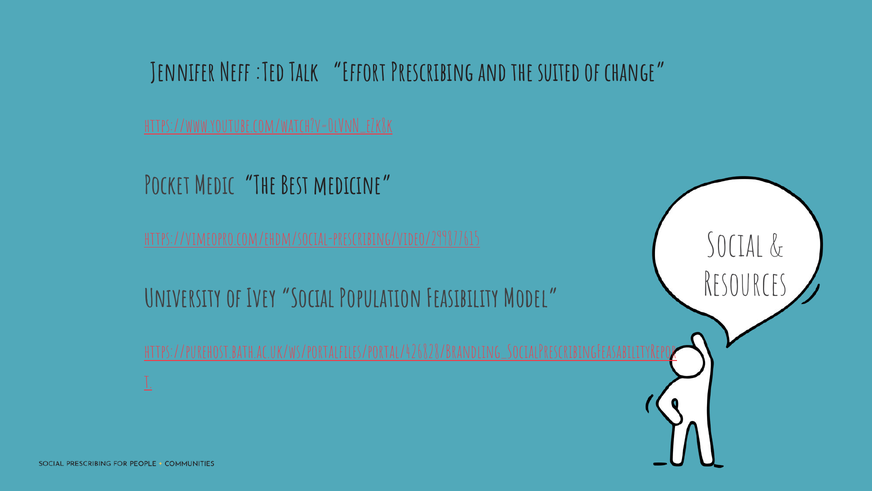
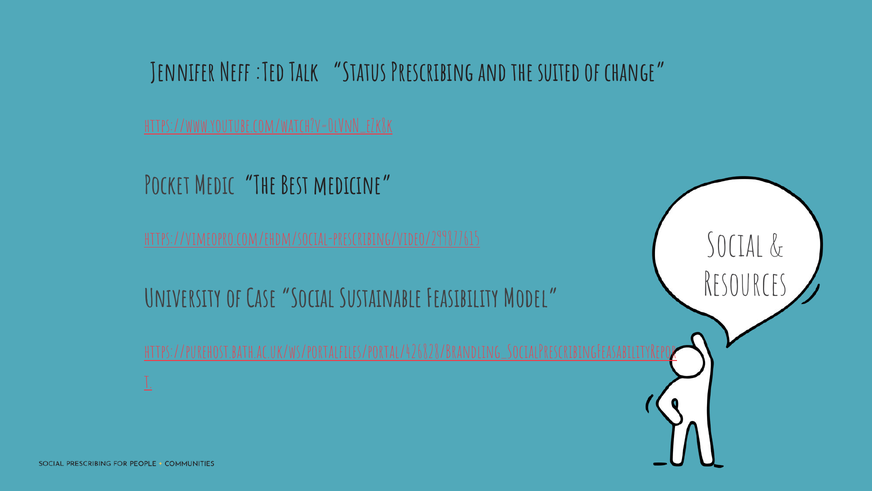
Effort: Effort -> Status
Ivey: Ivey -> Case
Population: Population -> Sustainable
